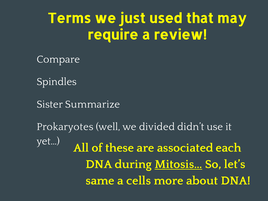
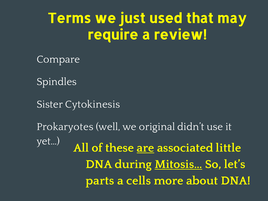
Summarize: Summarize -> Cytokinesis
divided: divided -> original
are underline: none -> present
each: each -> little
same: same -> parts
